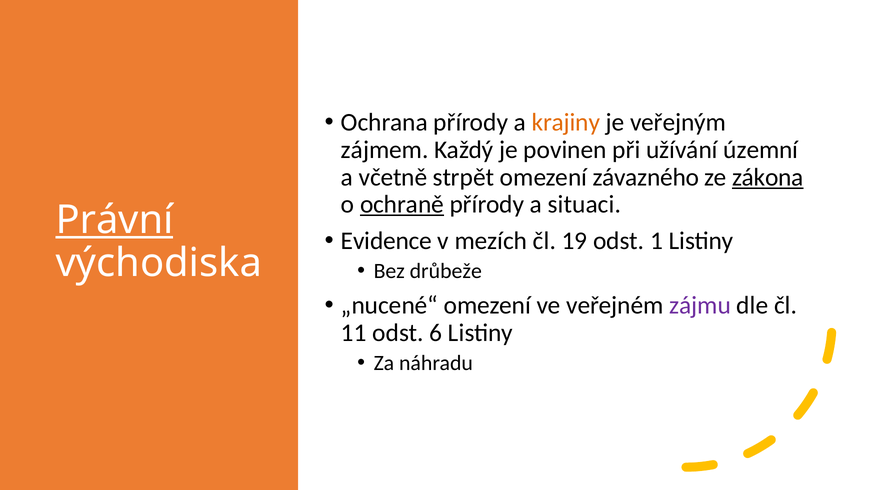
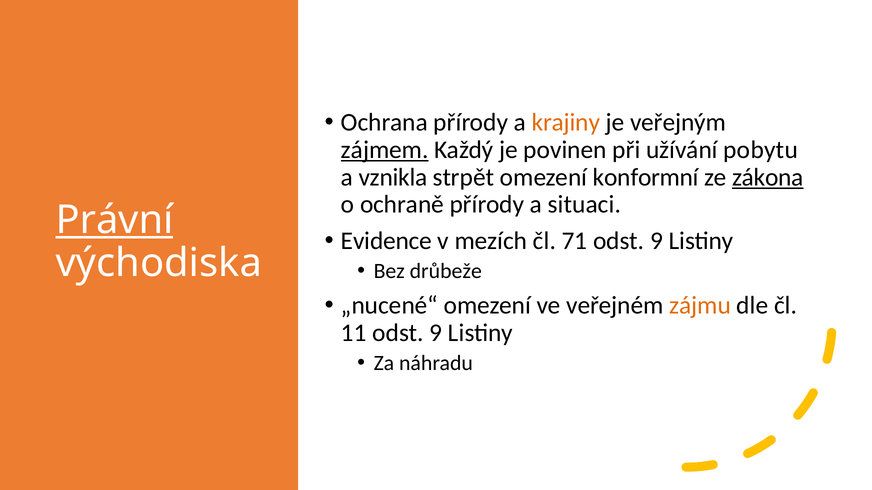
zájmem underline: none -> present
územní: územní -> pobytu
včetně: včetně -> vznikla
závazného: závazného -> konformní
ochraně underline: present -> none
19: 19 -> 71
1 at (656, 241): 1 -> 9
zájmu colour: purple -> orange
11 odst 6: 6 -> 9
